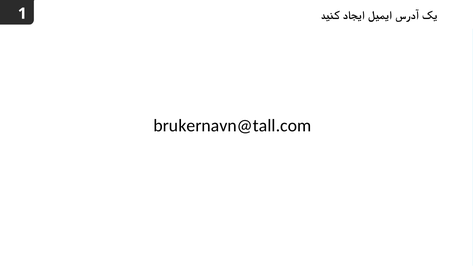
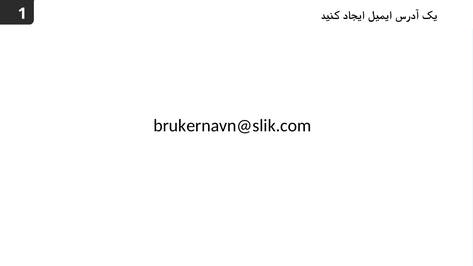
brukernavn@tall.com: brukernavn@tall.com -> brukernavn@slik.com
